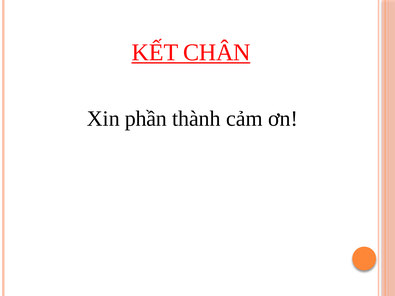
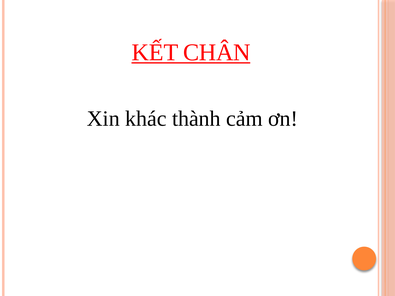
phần: phần -> khác
